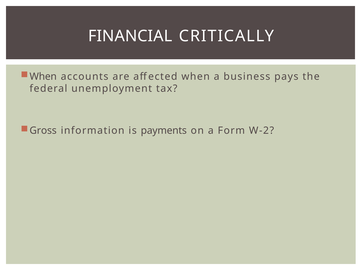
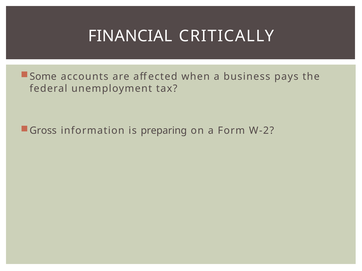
When at (43, 77): When -> Some
payments: payments -> preparing
